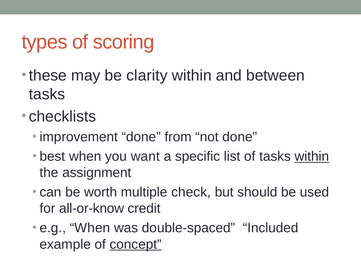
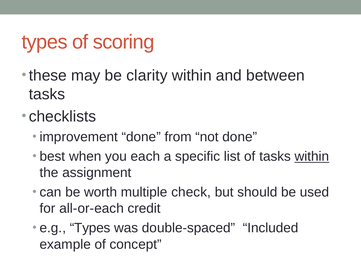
want: want -> each
all-or-know: all-or-know -> all-or-each
e.g When: When -> Types
concept underline: present -> none
